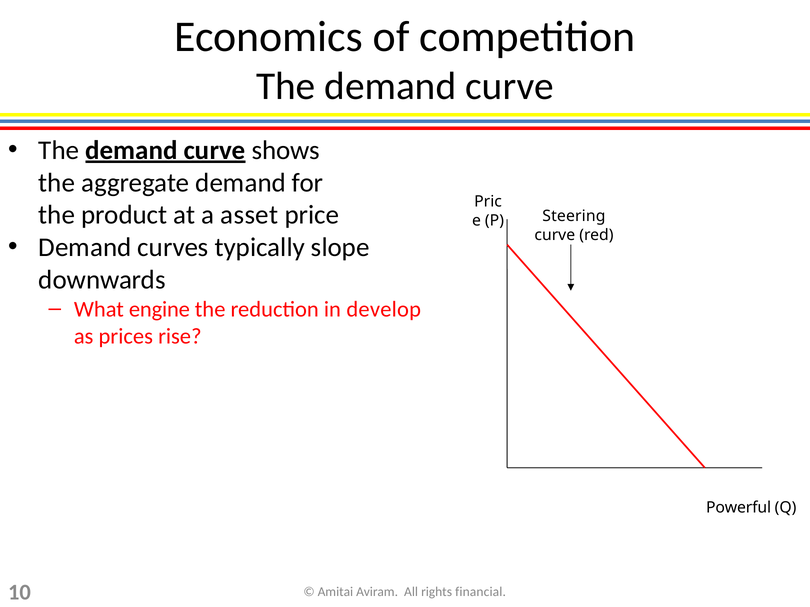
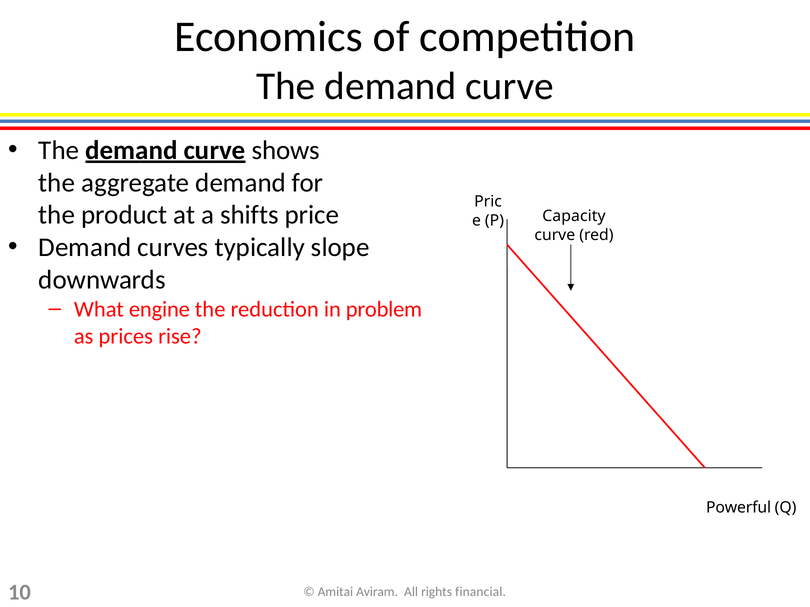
asset: asset -> shifts
Steering: Steering -> Capacity
develop: develop -> problem
